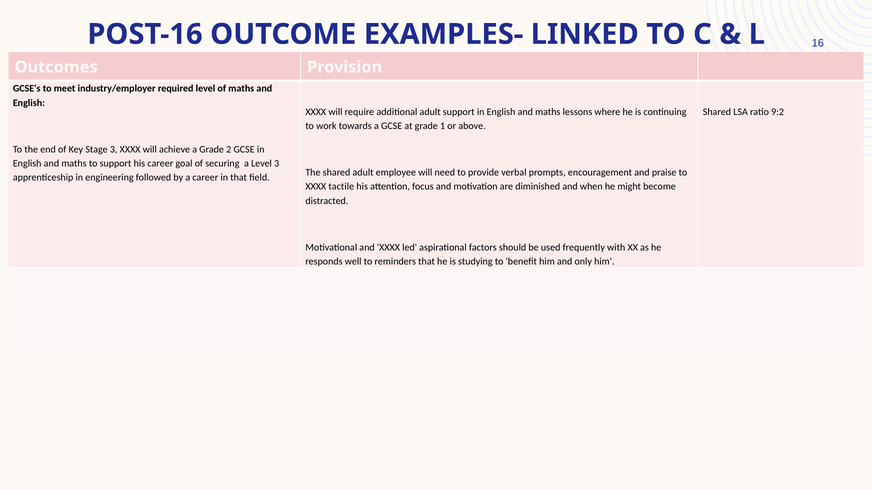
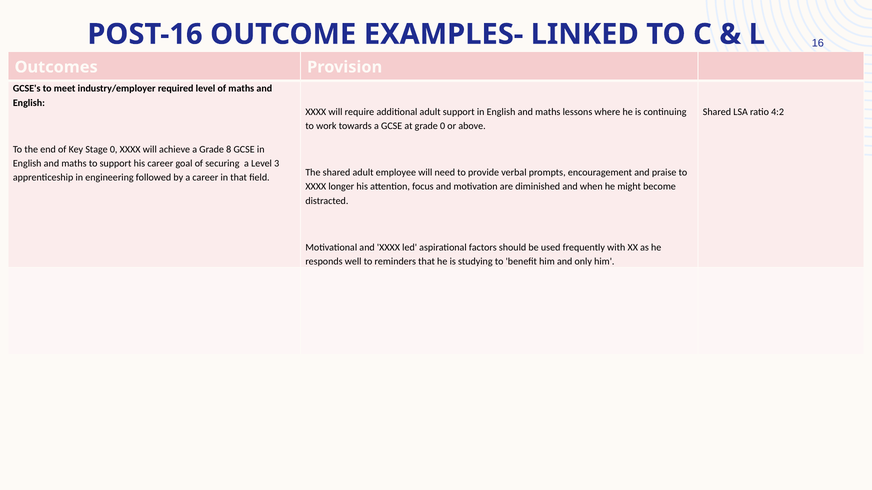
9:2: 9:2 -> 4:2
grade 1: 1 -> 0
Stage 3: 3 -> 0
2: 2 -> 8
tactile: tactile -> longer
